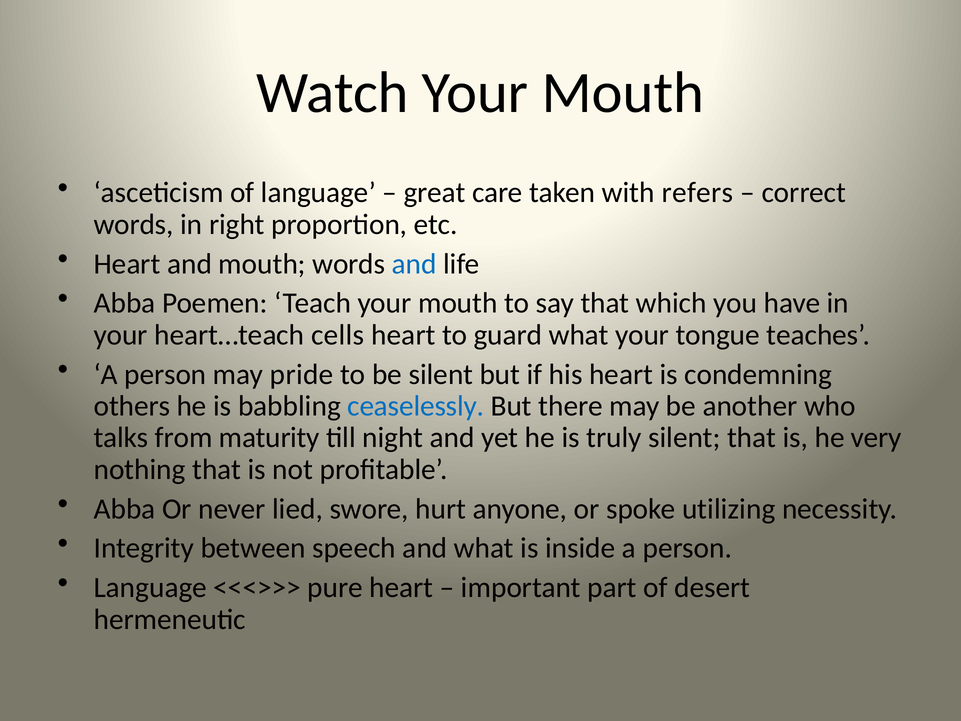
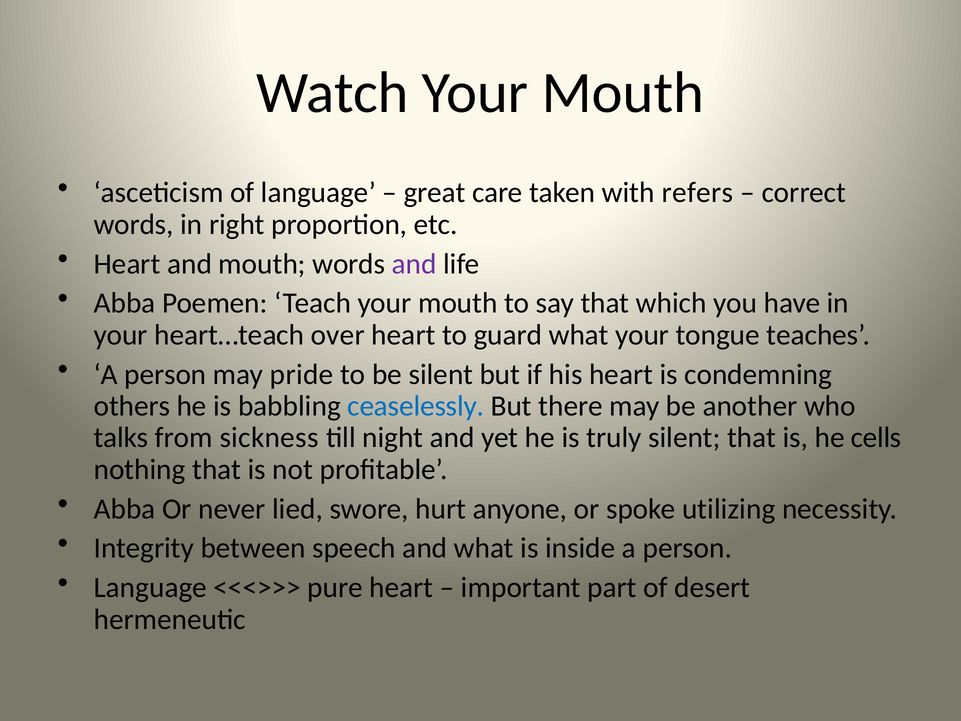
and at (414, 264) colour: blue -> purple
cells: cells -> over
maturity: maturity -> sickness
very: very -> cells
